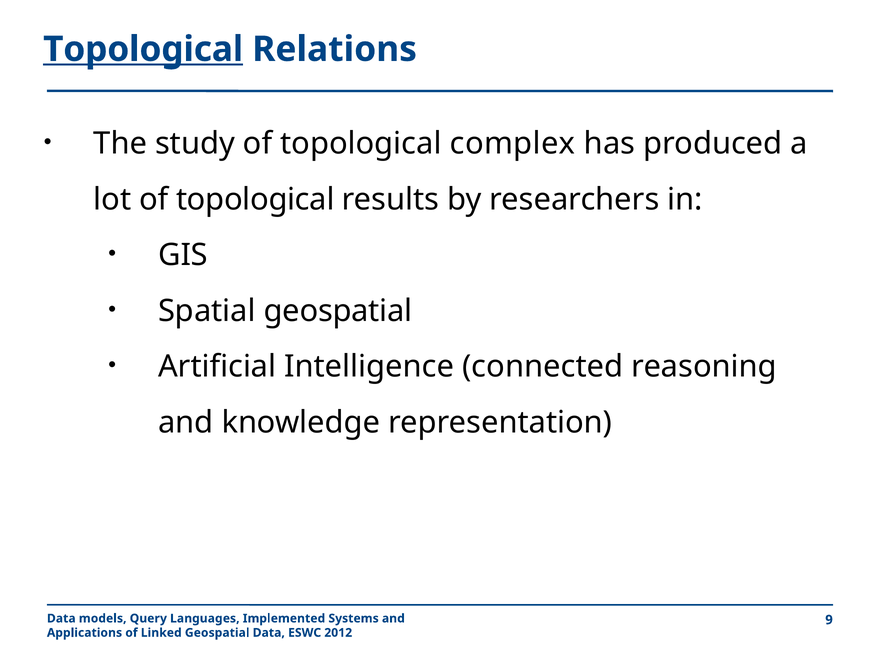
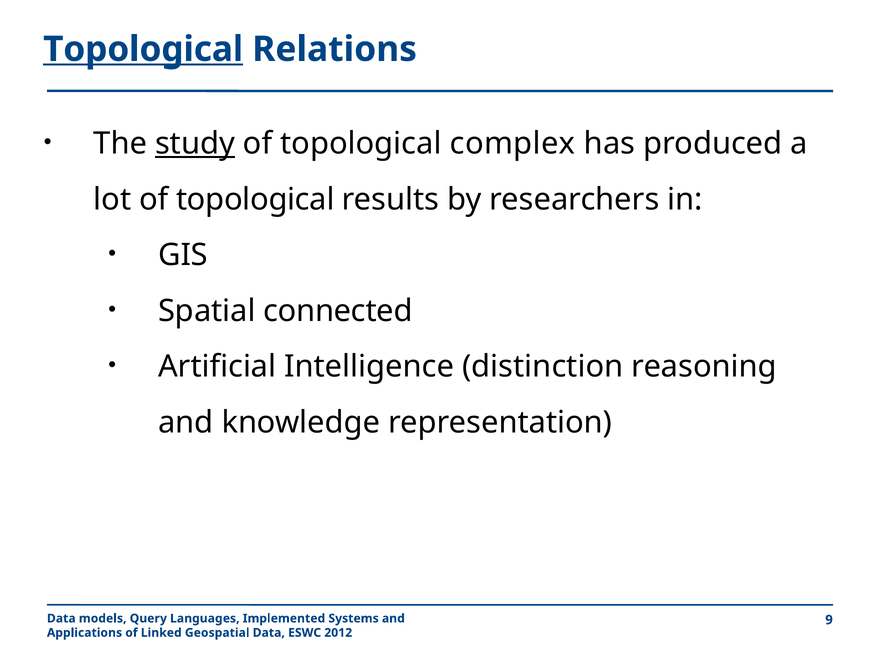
study underline: none -> present
Spatial geospatial: geospatial -> connected
connected: connected -> distinction
